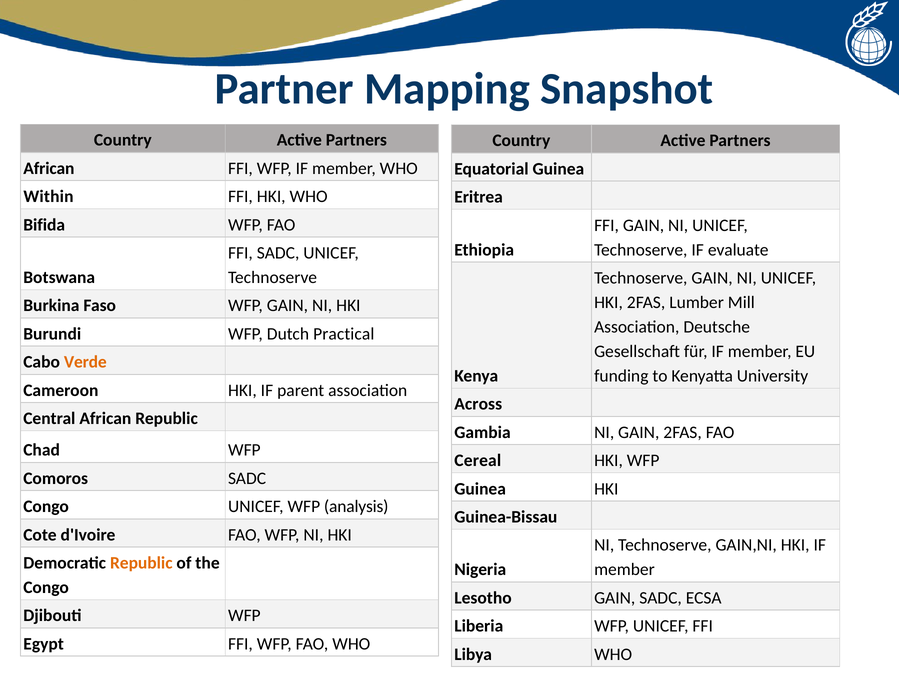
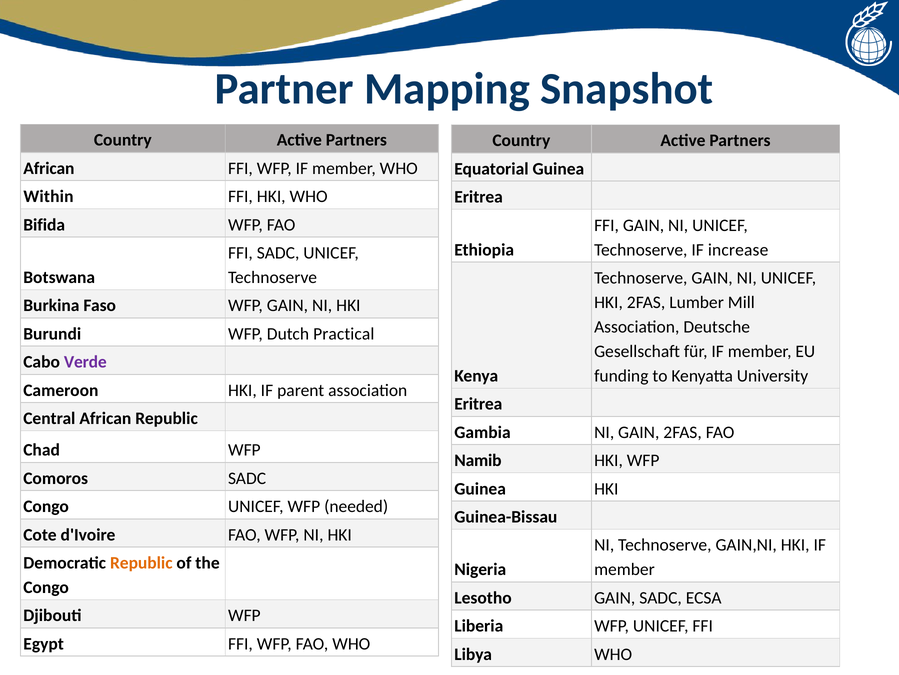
evaluate: evaluate -> increase
Verde colour: orange -> purple
Across at (478, 404): Across -> Eritrea
Cereal: Cereal -> Namib
analysis: analysis -> needed
